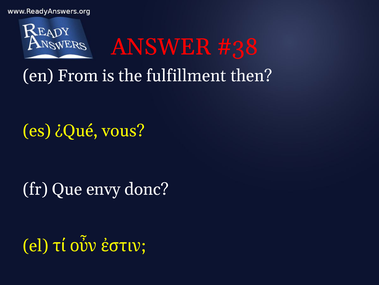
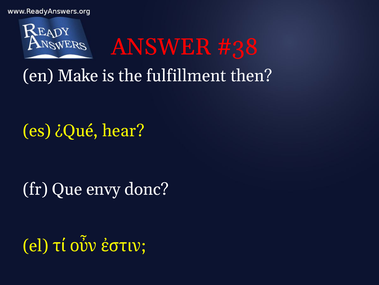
From: From -> Make
vous: vous -> hear
